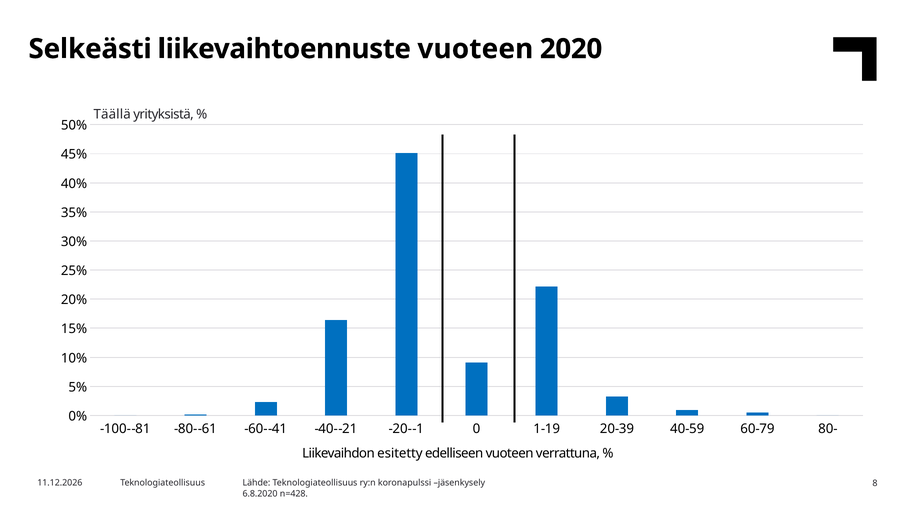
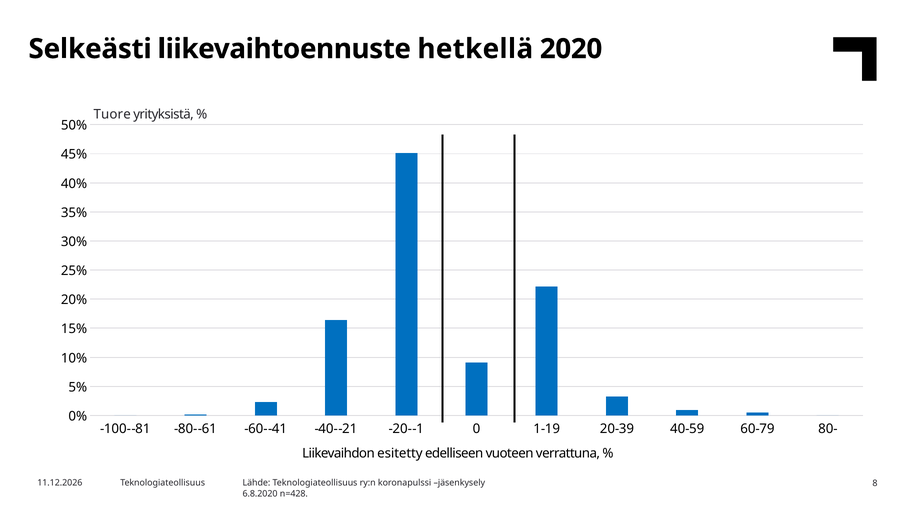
liikevaihtoennuste vuoteen: vuoteen -> hetkellä
Täällä: Täällä -> Tuore
